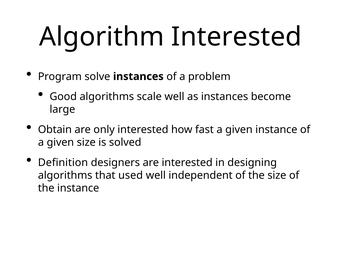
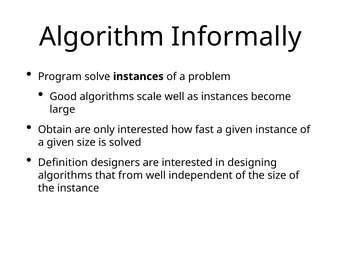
Algorithm Interested: Interested -> Informally
used: used -> from
